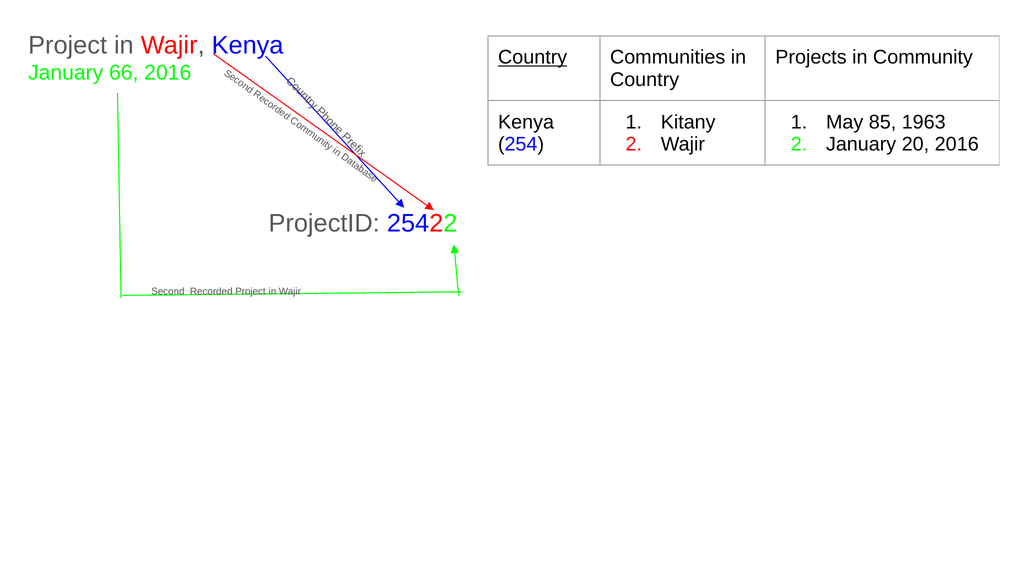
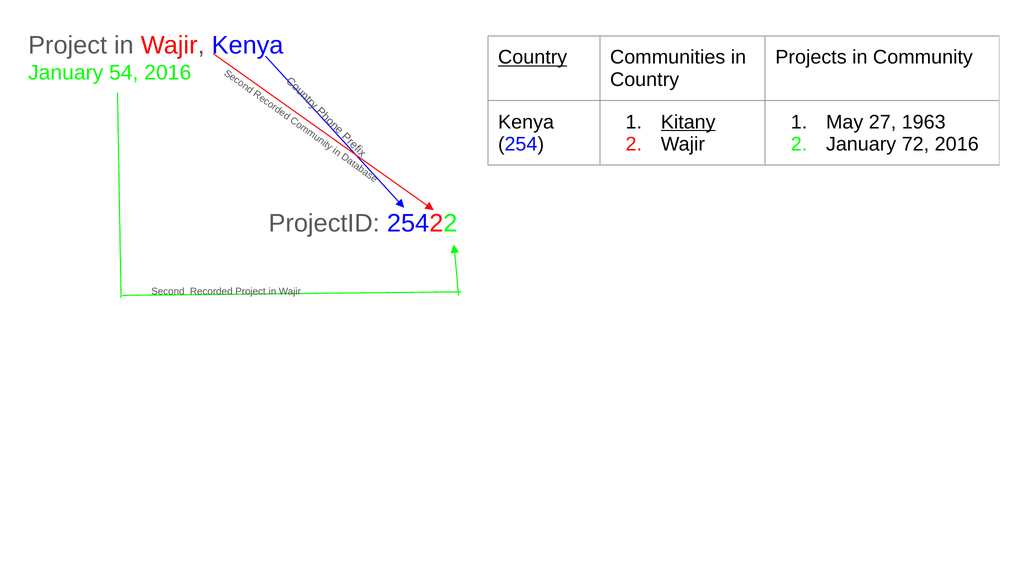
66: 66 -> 54
Kitany underline: none -> present
85: 85 -> 27
20: 20 -> 72
